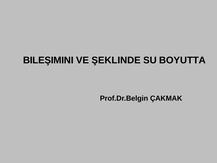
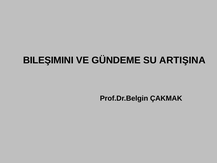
ŞEKLINDE: ŞEKLINDE -> GÜNDEME
BOYUTTA: BOYUTTA -> ARTIŞINA
